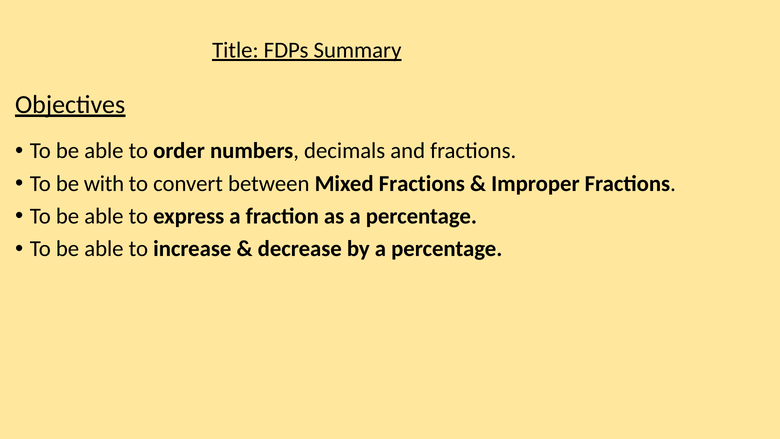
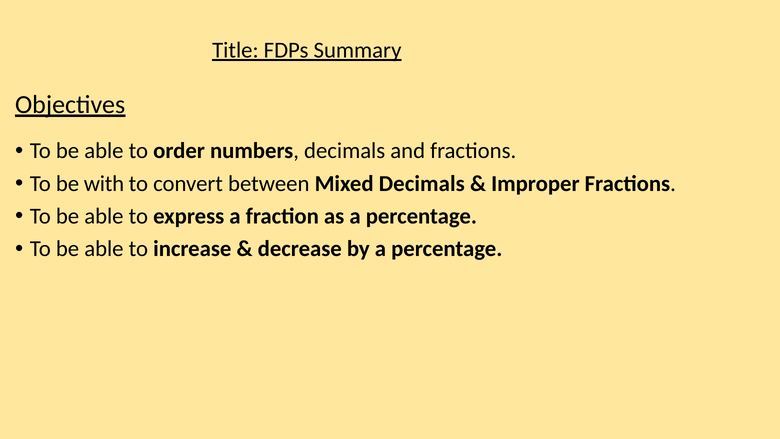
Mixed Fractions: Fractions -> Decimals
